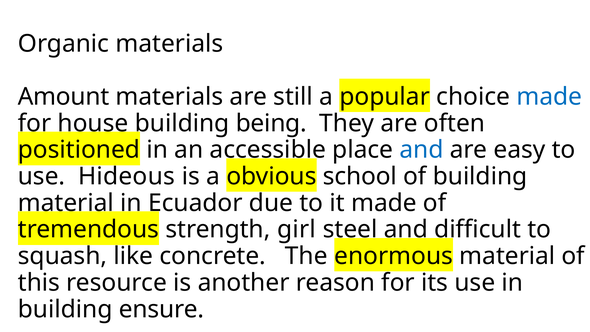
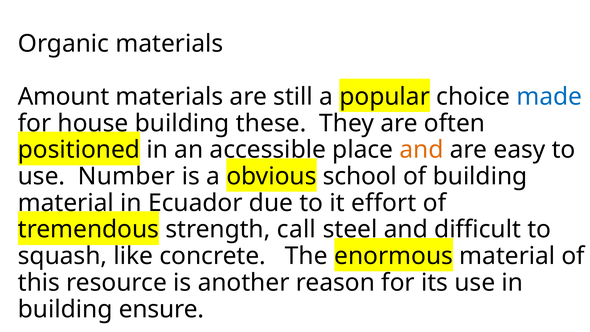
being: being -> these
and at (422, 150) colour: blue -> orange
Hideous: Hideous -> Number
it made: made -> effort
girl: girl -> call
